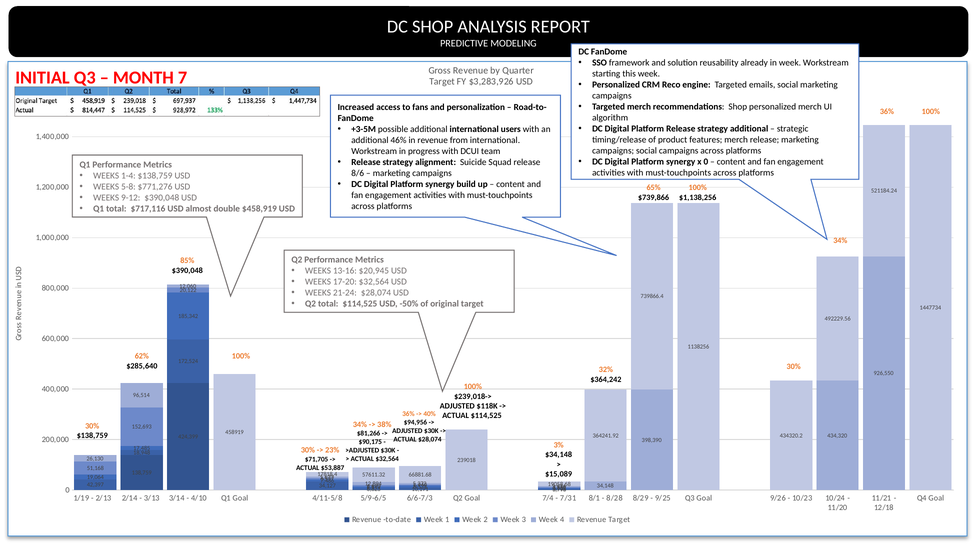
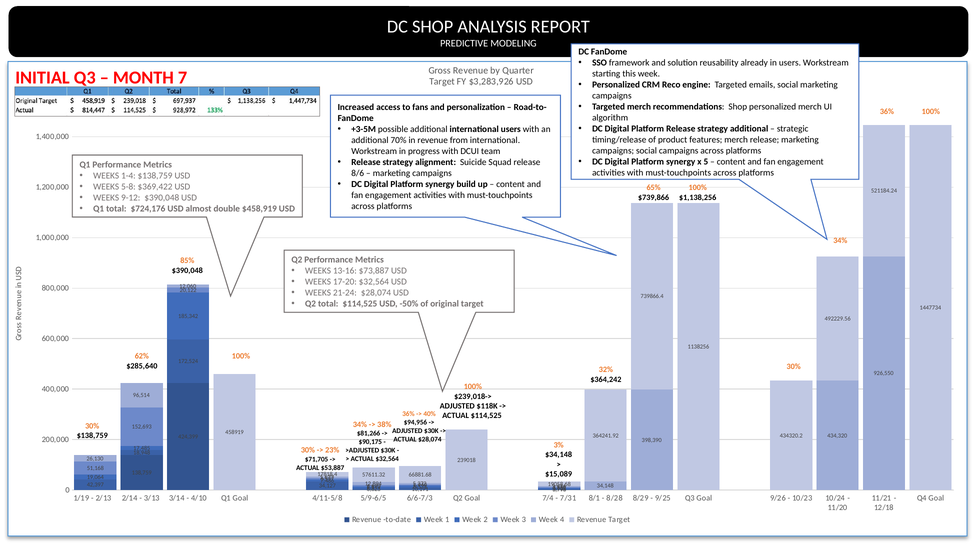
in week: week -> users
46%: 46% -> 70%
x 0: 0 -> 5
$771,276: $771,276 -> $369,422
$717,116: $717,116 -> $724,176
$20,945: $20,945 -> $73,887
